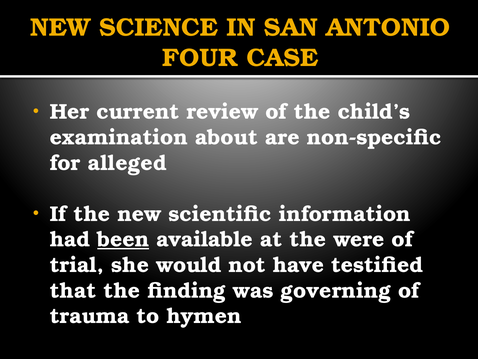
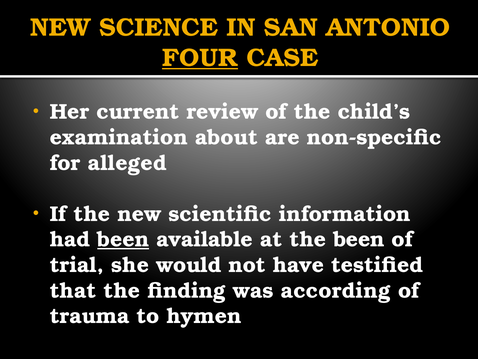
FOUR underline: none -> present
the were: were -> been
governing: governing -> according
